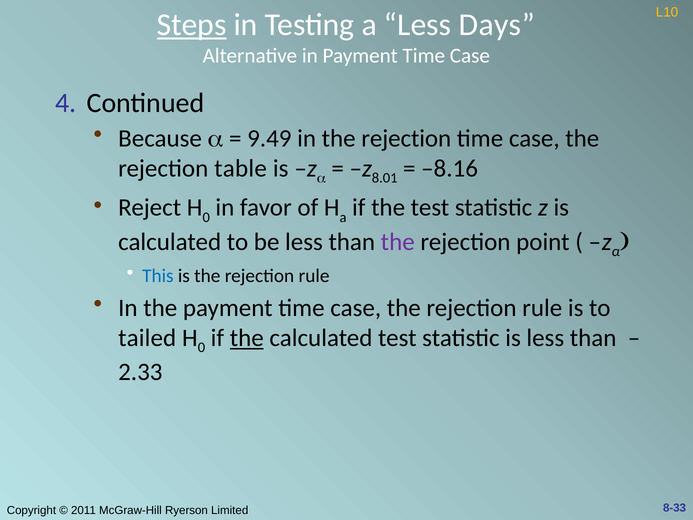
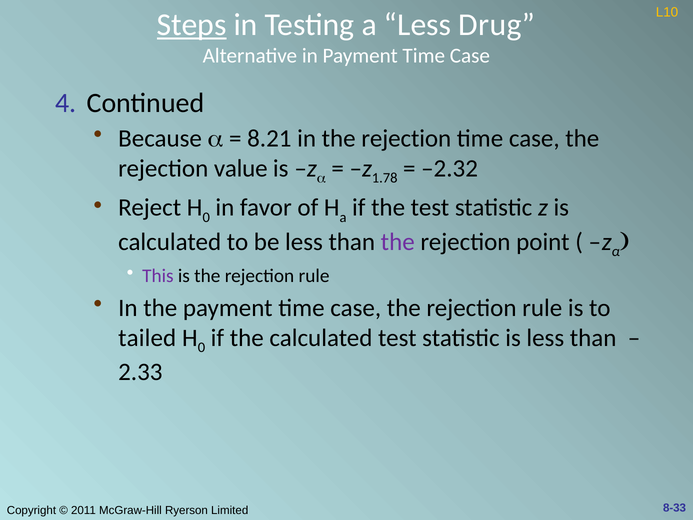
Days: Days -> Drug
9.49: 9.49 -> 8.21
table: table -> value
8.01: 8.01 -> 1.78
–8.16: –8.16 -> –2.32
This colour: blue -> purple
the at (247, 338) underline: present -> none
